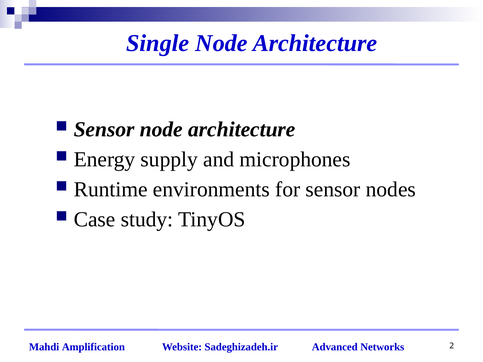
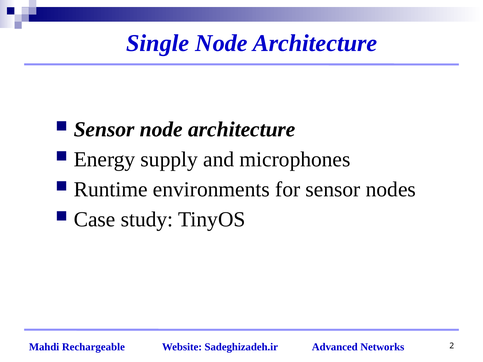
Amplification: Amplification -> Rechargeable
